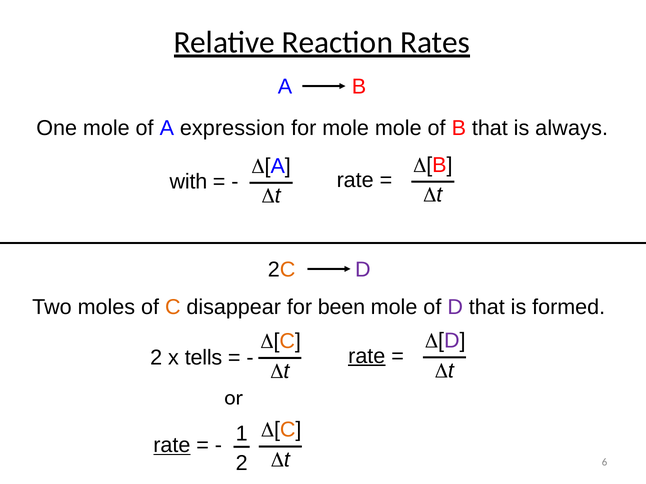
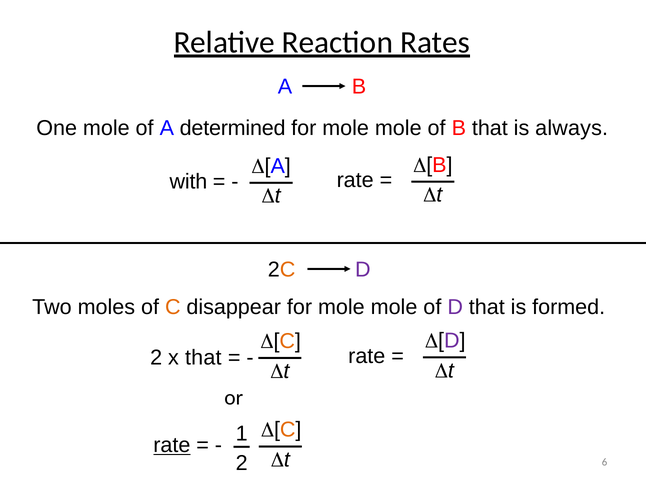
expression: expression -> determined
disappear for been: been -> mole
rate at (367, 356) underline: present -> none
x tells: tells -> that
